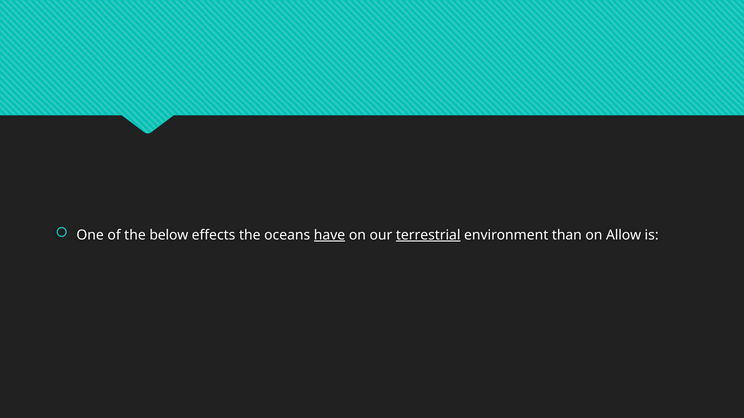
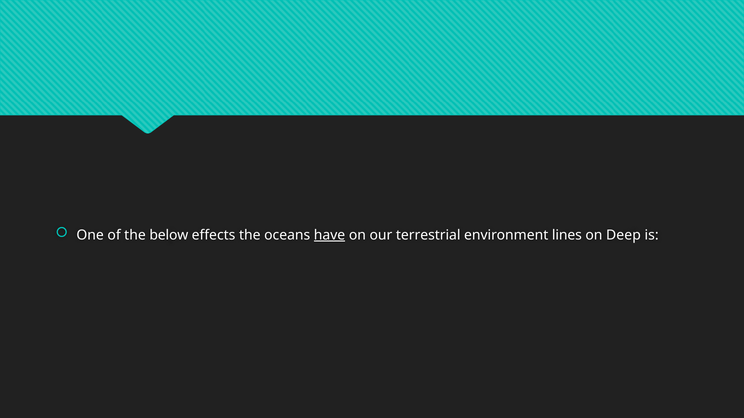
terrestrial underline: present -> none
than: than -> lines
Allow: Allow -> Deep
